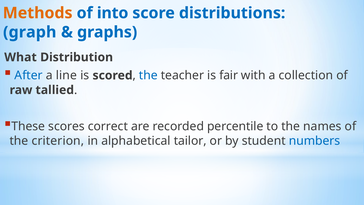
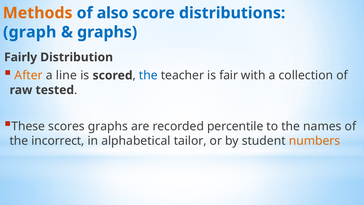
into: into -> also
What: What -> Fairly
After colour: blue -> orange
tallied: tallied -> tested
scores correct: correct -> graphs
criterion: criterion -> incorrect
numbers colour: blue -> orange
